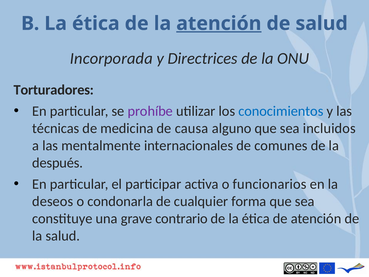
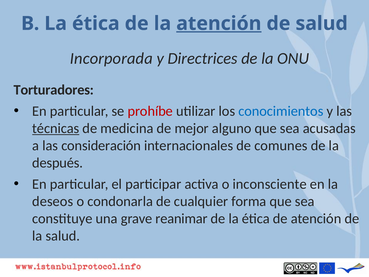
prohíbe colour: purple -> red
técnicas underline: none -> present
causa: causa -> mejor
incluidos: incluidos -> acusadas
mentalmente: mentalmente -> consideración
funcionarios: funcionarios -> inconsciente
contrario: contrario -> reanimar
